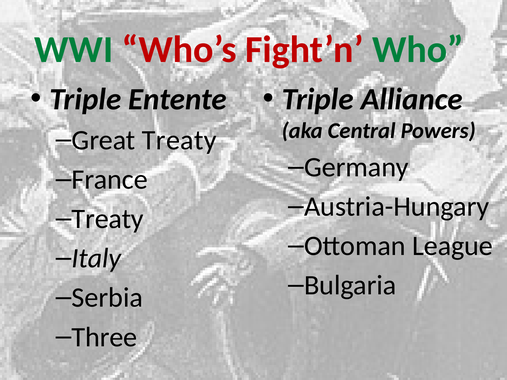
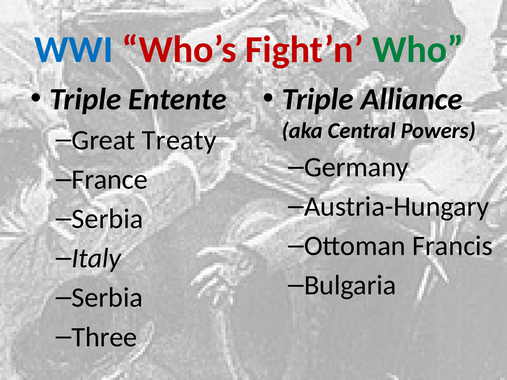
WWI colour: green -> blue
Treaty at (108, 219): Treaty -> Serbia
League: League -> Francis
